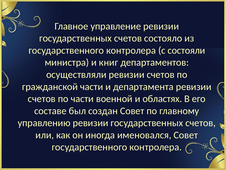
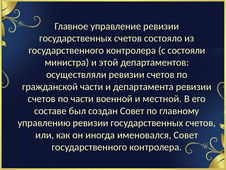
книг: книг -> этой
областях: областях -> местной
